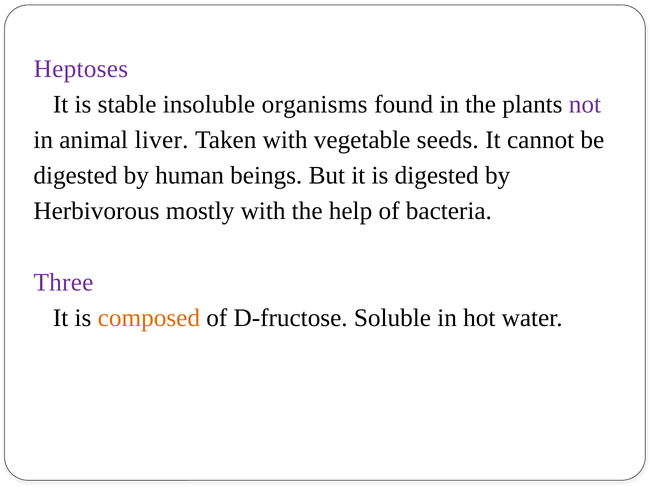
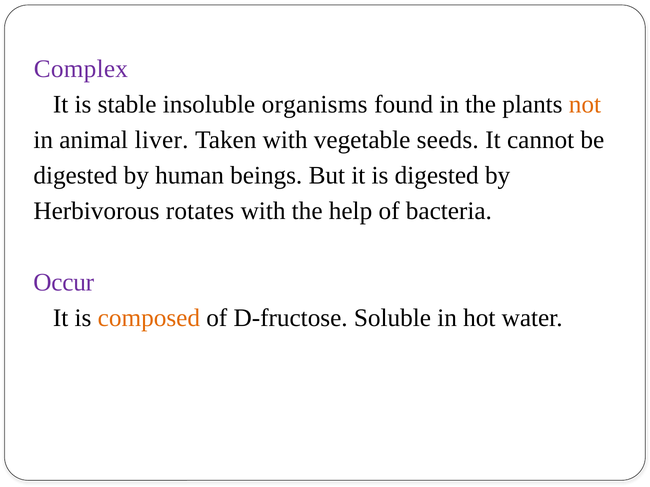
Heptoses: Heptoses -> Complex
not colour: purple -> orange
mostly: mostly -> rotates
Three: Three -> Occur
